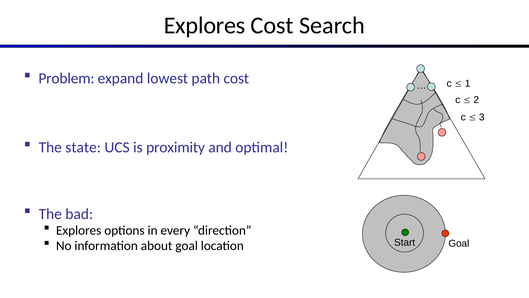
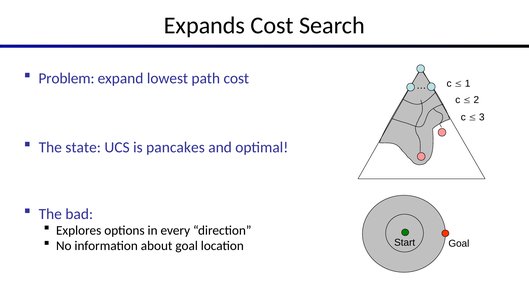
Explores at (205, 25): Explores -> Expands
proximity: proximity -> pancakes
